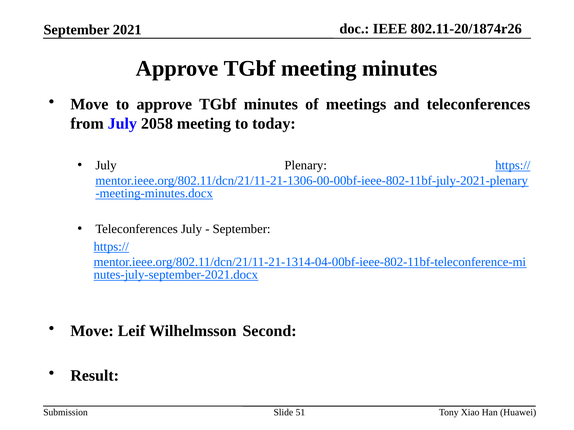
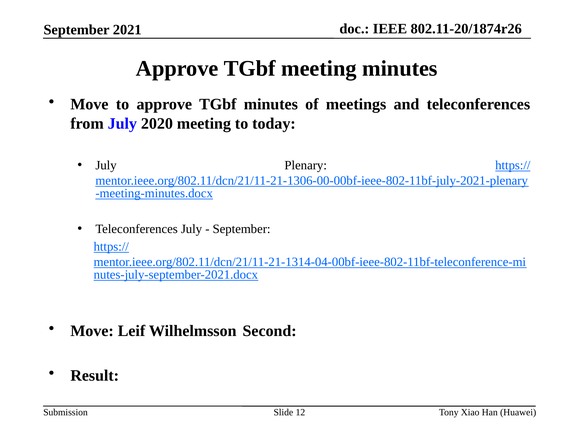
2058: 2058 -> 2020
51: 51 -> 12
